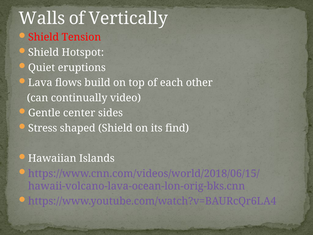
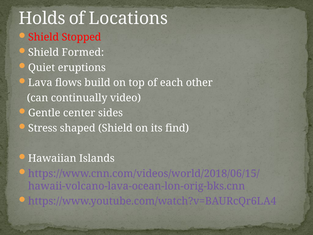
Walls: Walls -> Holds
Vertically: Vertically -> Locations
Tension: Tension -> Stopped
Hotspot: Hotspot -> Formed
